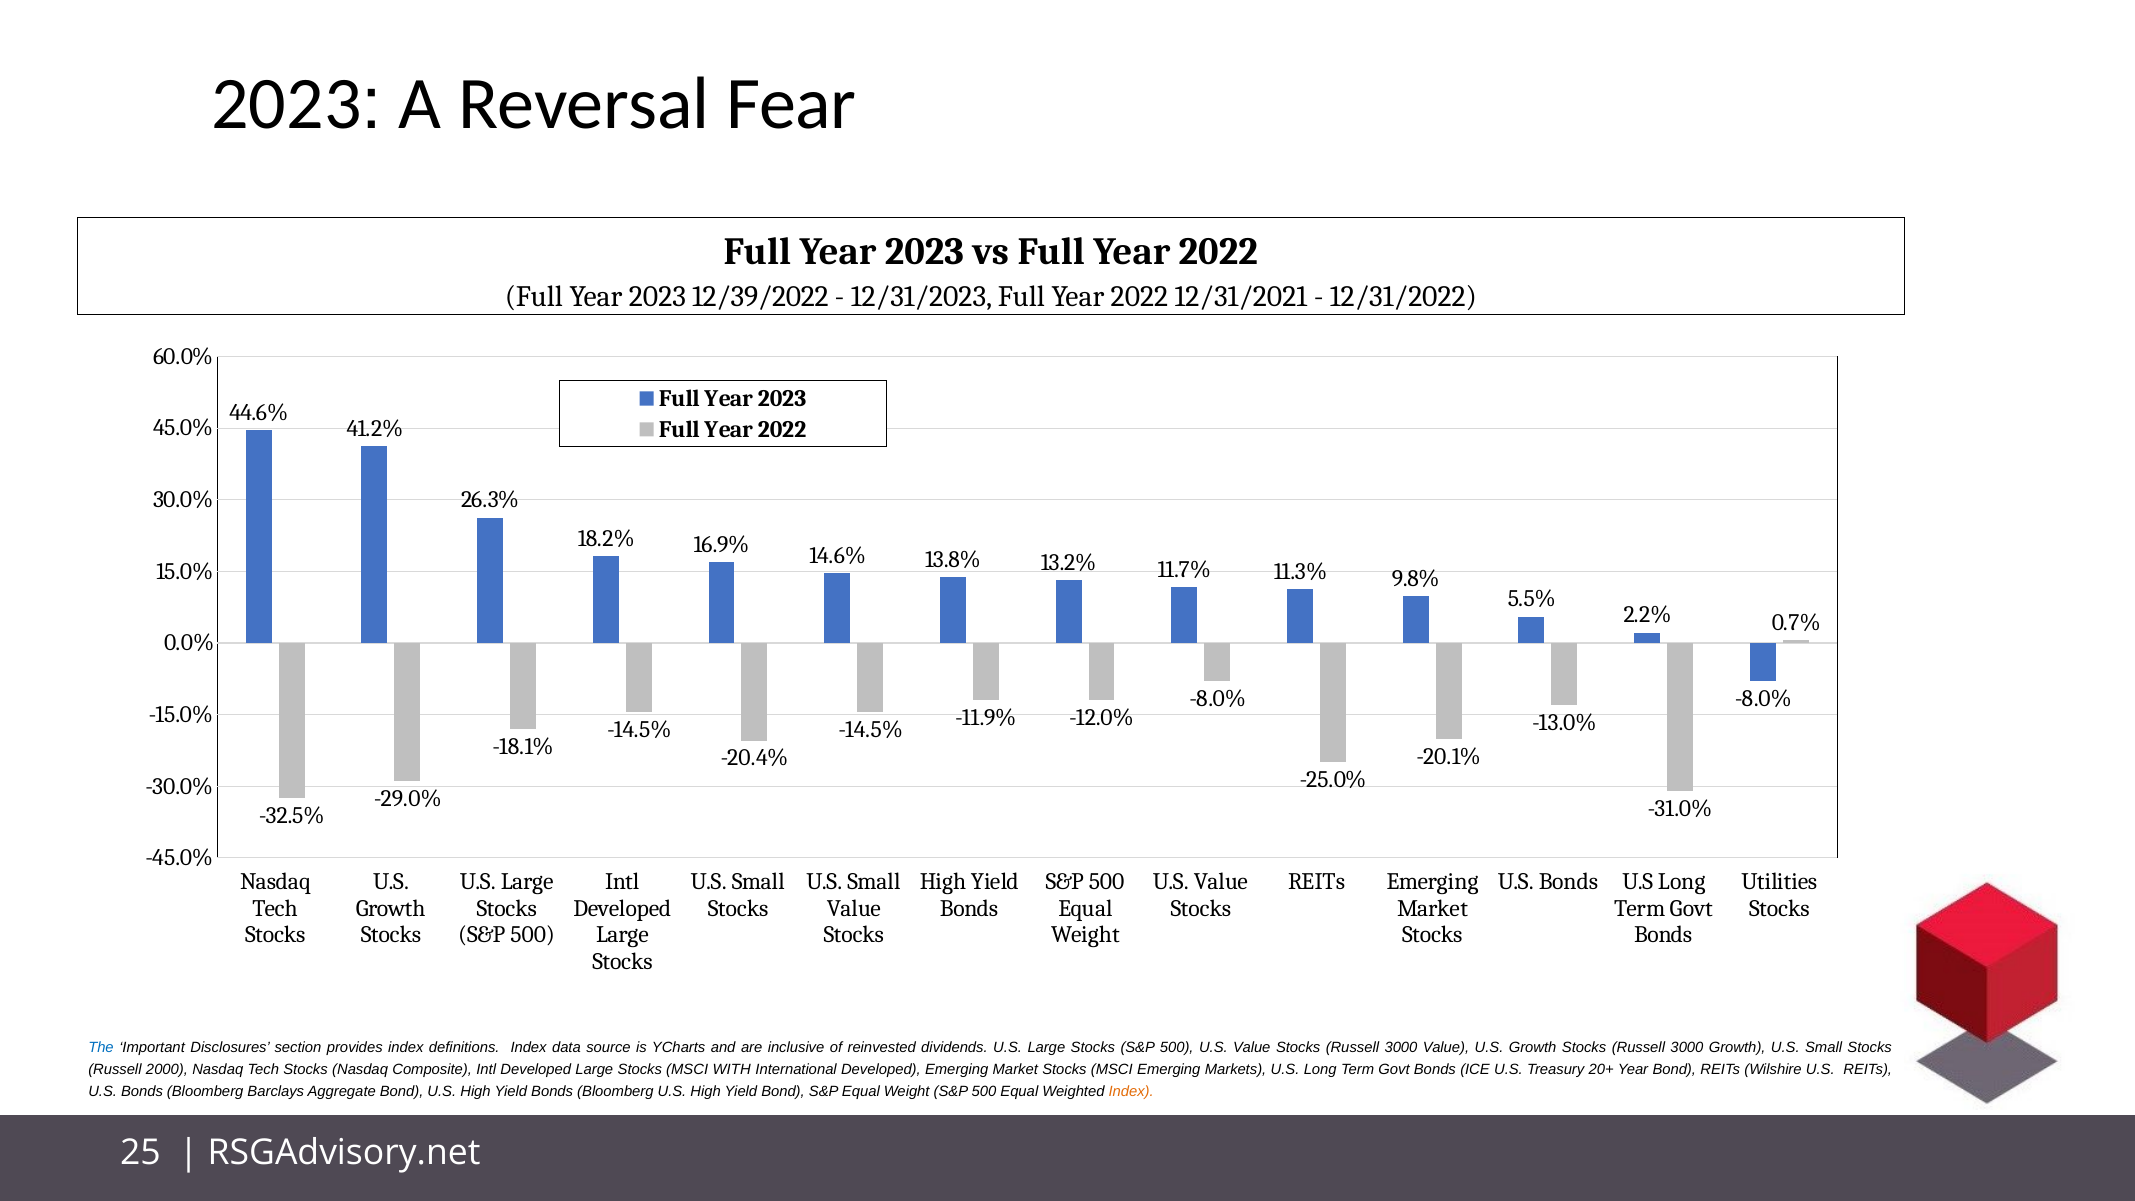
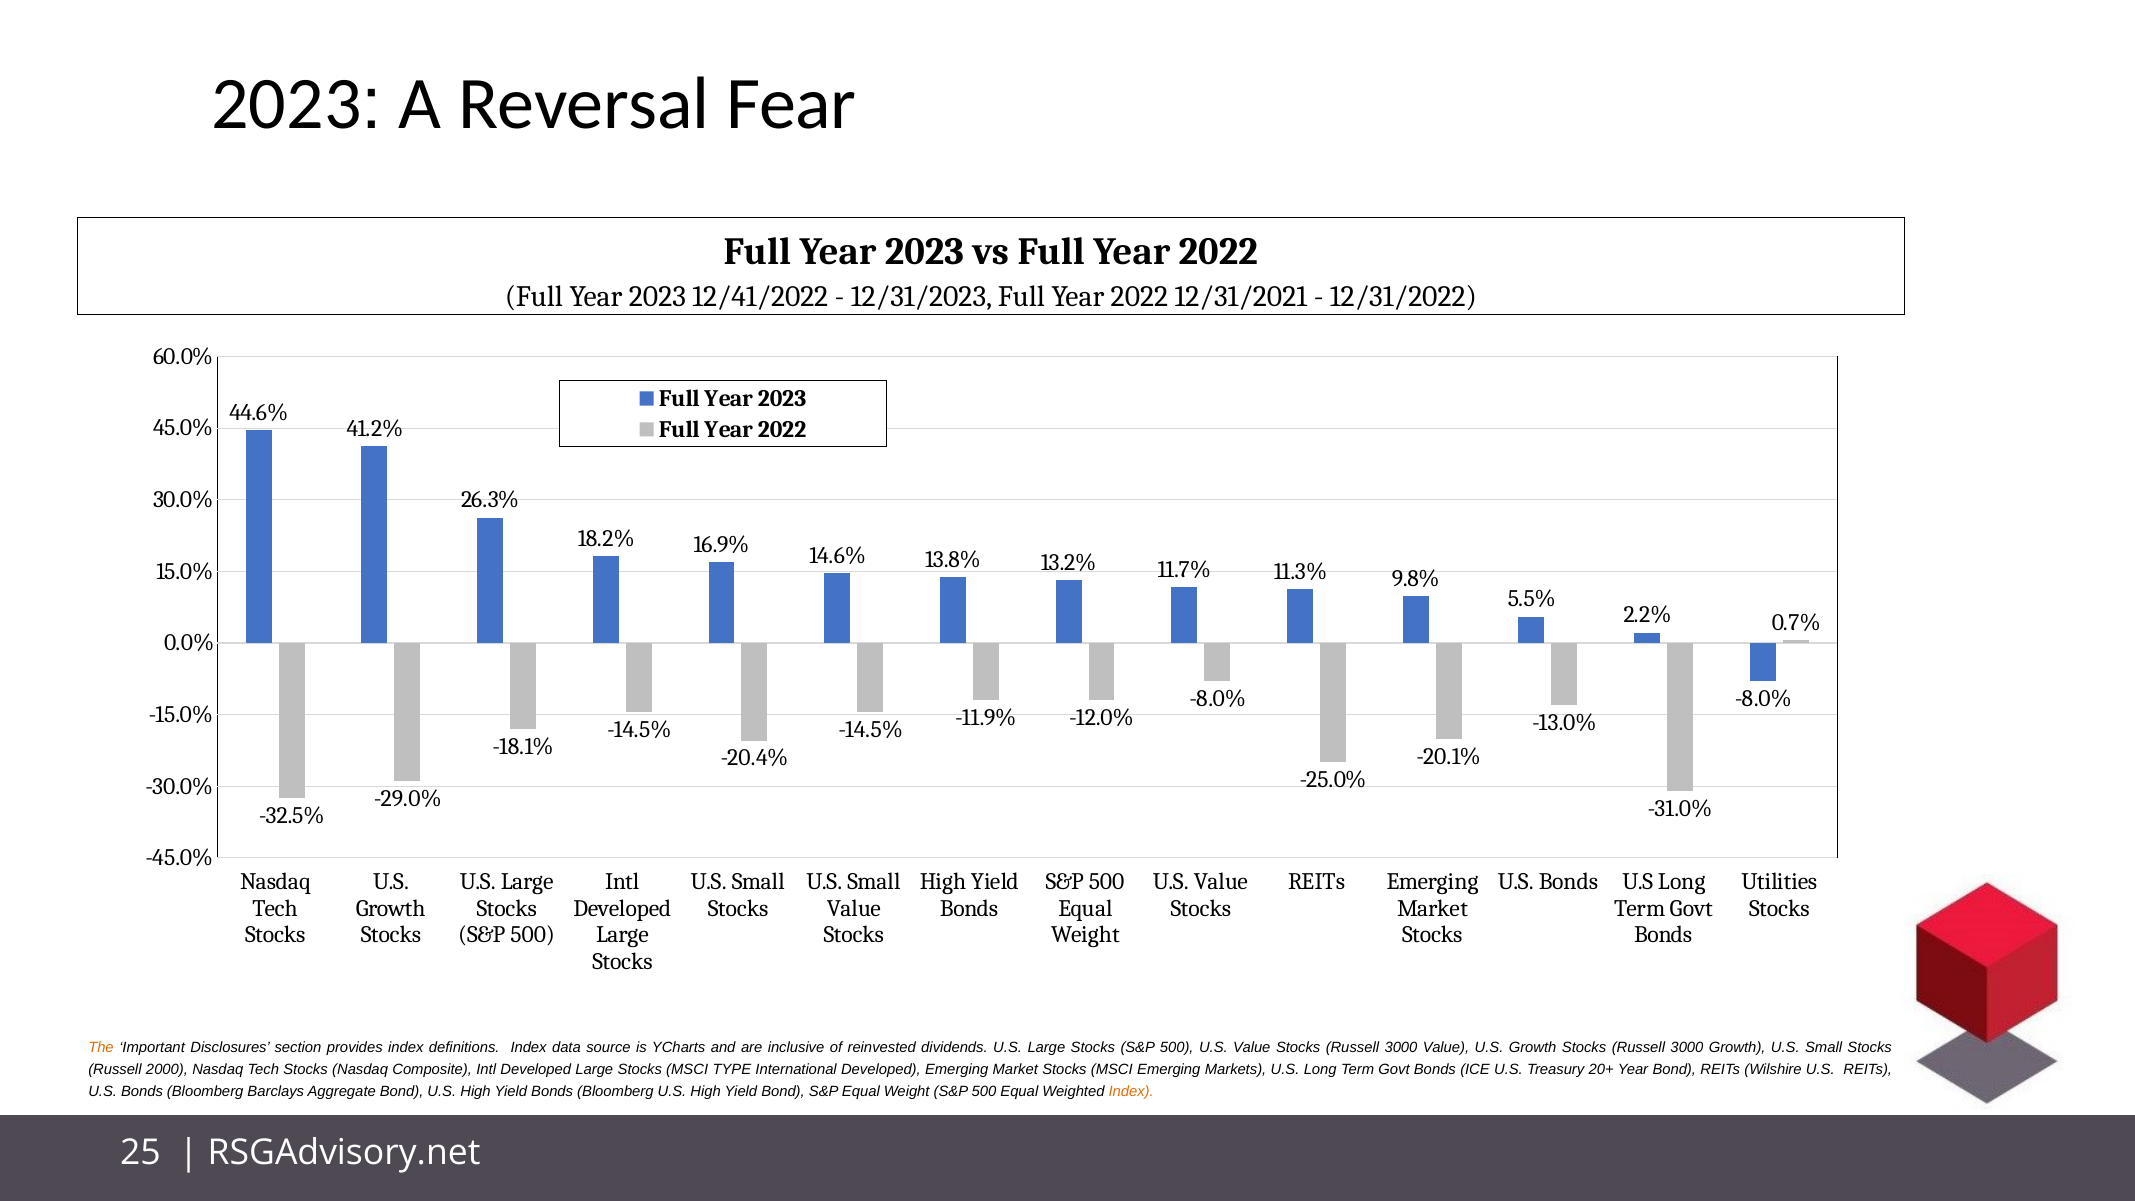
12/39/2022: 12/39/2022 -> 12/41/2022
The colour: blue -> orange
WITH: WITH -> TYPE
